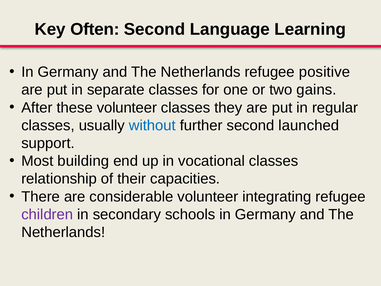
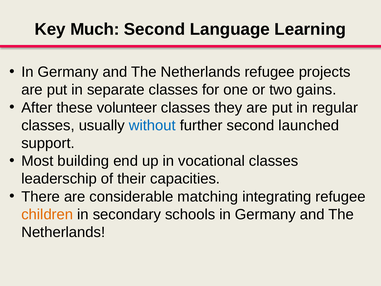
Often: Often -> Much
positive: positive -> projects
relationship: relationship -> leaderschip
considerable volunteer: volunteer -> matching
children colour: purple -> orange
